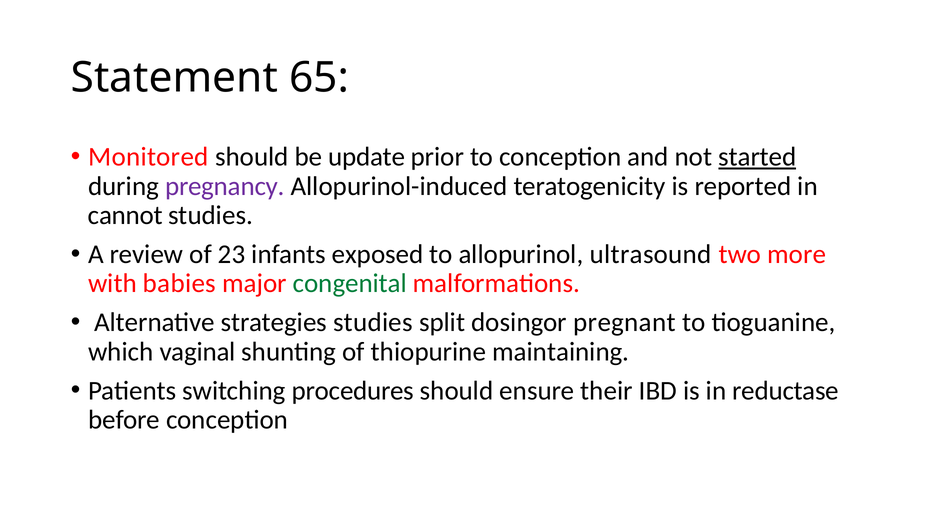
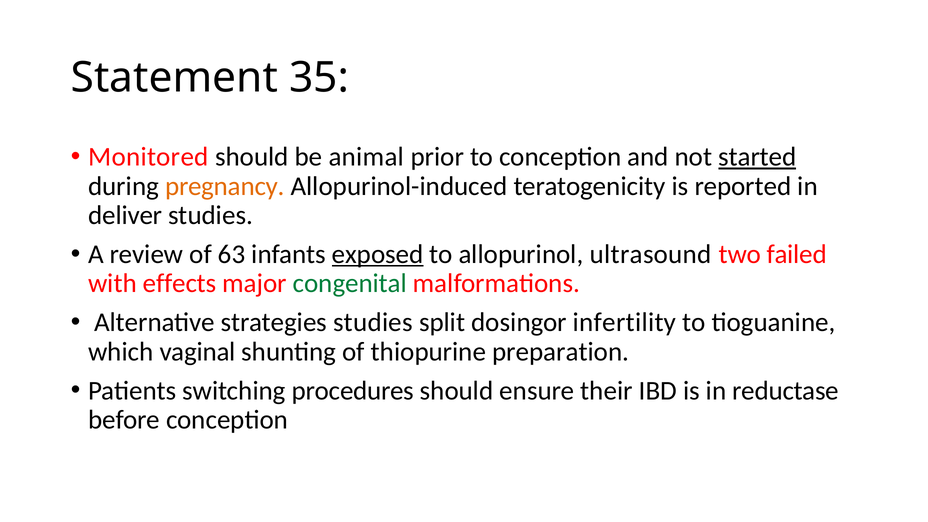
65: 65 -> 35
update: update -> animal
pregnancy colour: purple -> orange
cannot: cannot -> deliver
23: 23 -> 63
exposed underline: none -> present
more: more -> failed
babies: babies -> effects
pregnant: pregnant -> infertility
maintaining: maintaining -> preparation
